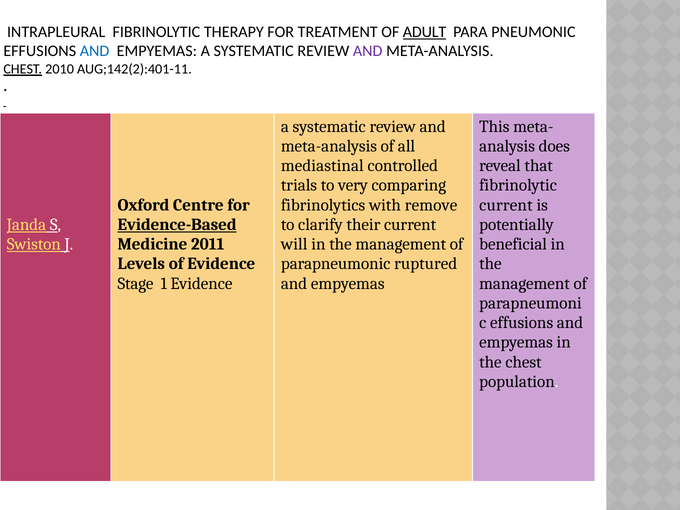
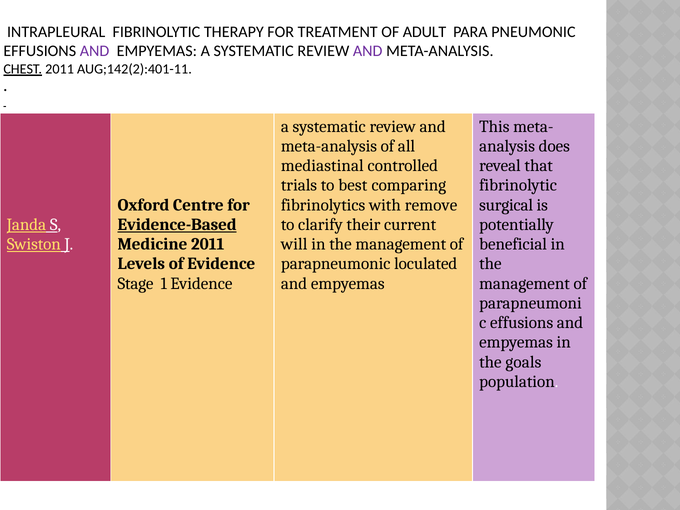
ADULT underline: present -> none
AND at (95, 51) colour: blue -> purple
CHEST 2010: 2010 -> 2011
very: very -> best
current at (506, 205): current -> surgical
ruptured: ruptured -> loculated
the chest: chest -> goals
